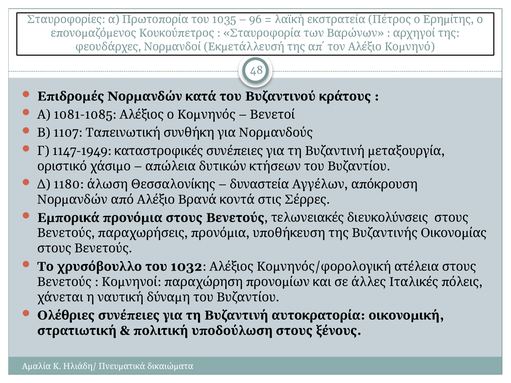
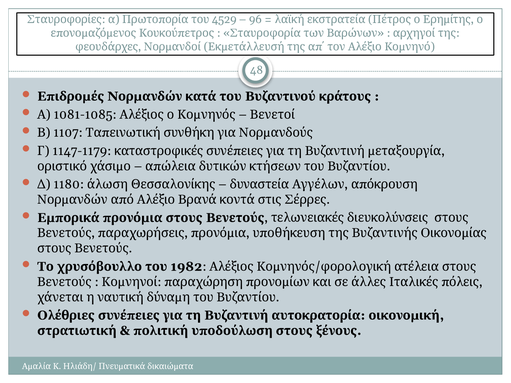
1035: 1035 -> 4529
1147-1949: 1147-1949 -> 1147-1179
1032: 1032 -> 1982
